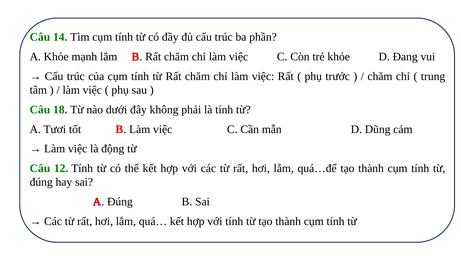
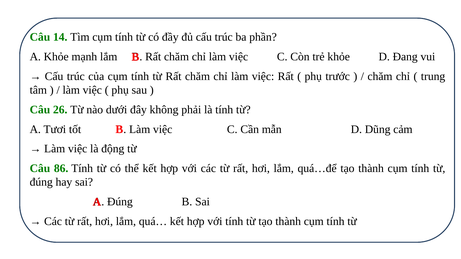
18: 18 -> 26
12: 12 -> 86
